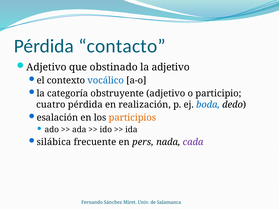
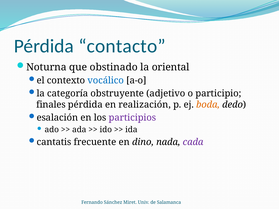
Adjetivo at (46, 67): Adjetivo -> Noturna
la adjetivo: adjetivo -> oriental
cuatro: cuatro -> finales
boda colour: blue -> orange
participios colour: orange -> purple
silábica: silábica -> cantatis
pers: pers -> dino
